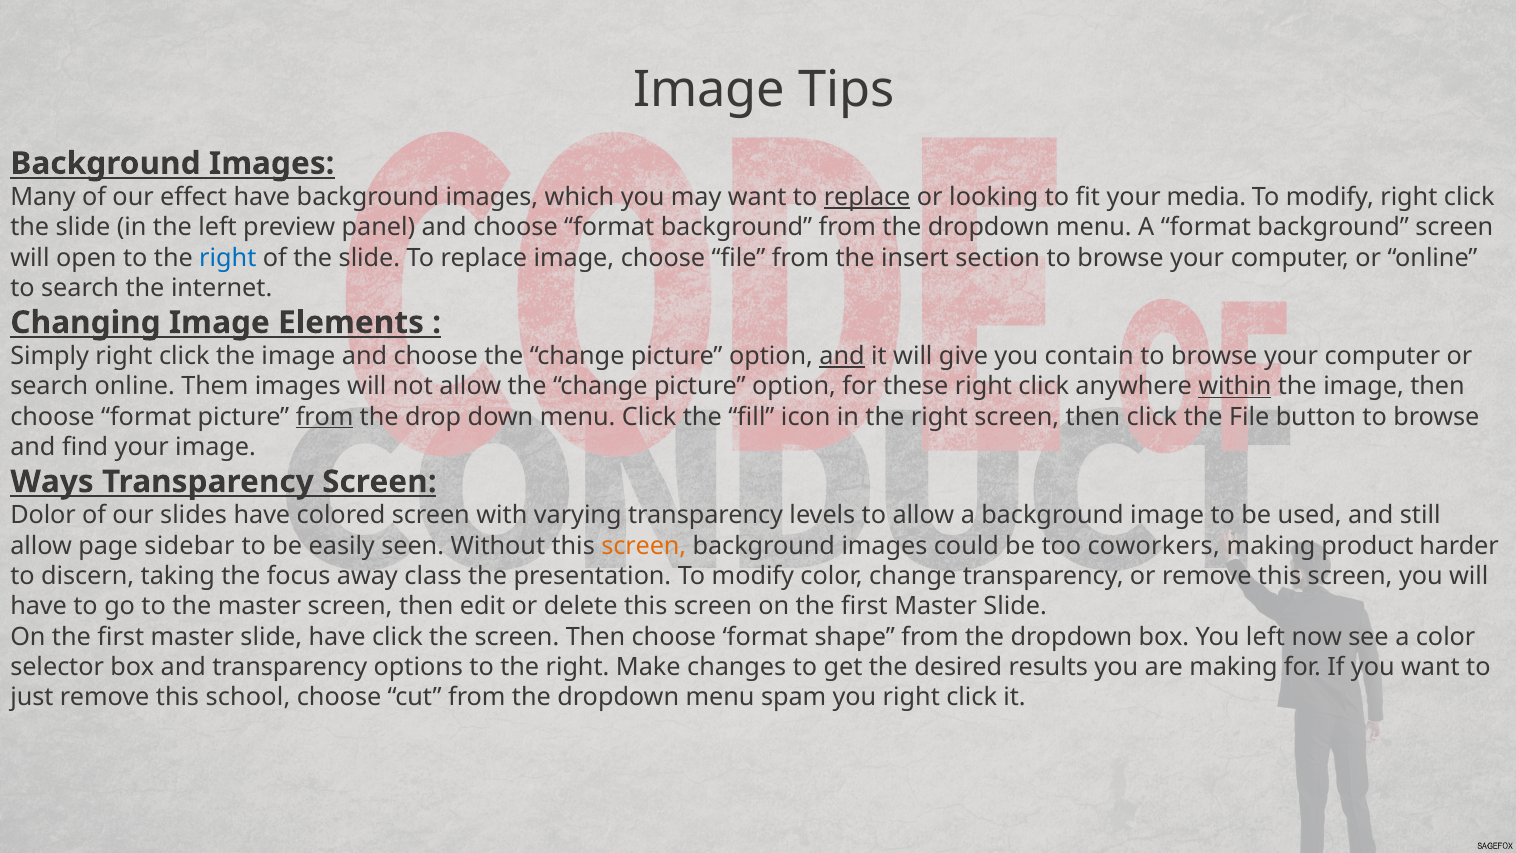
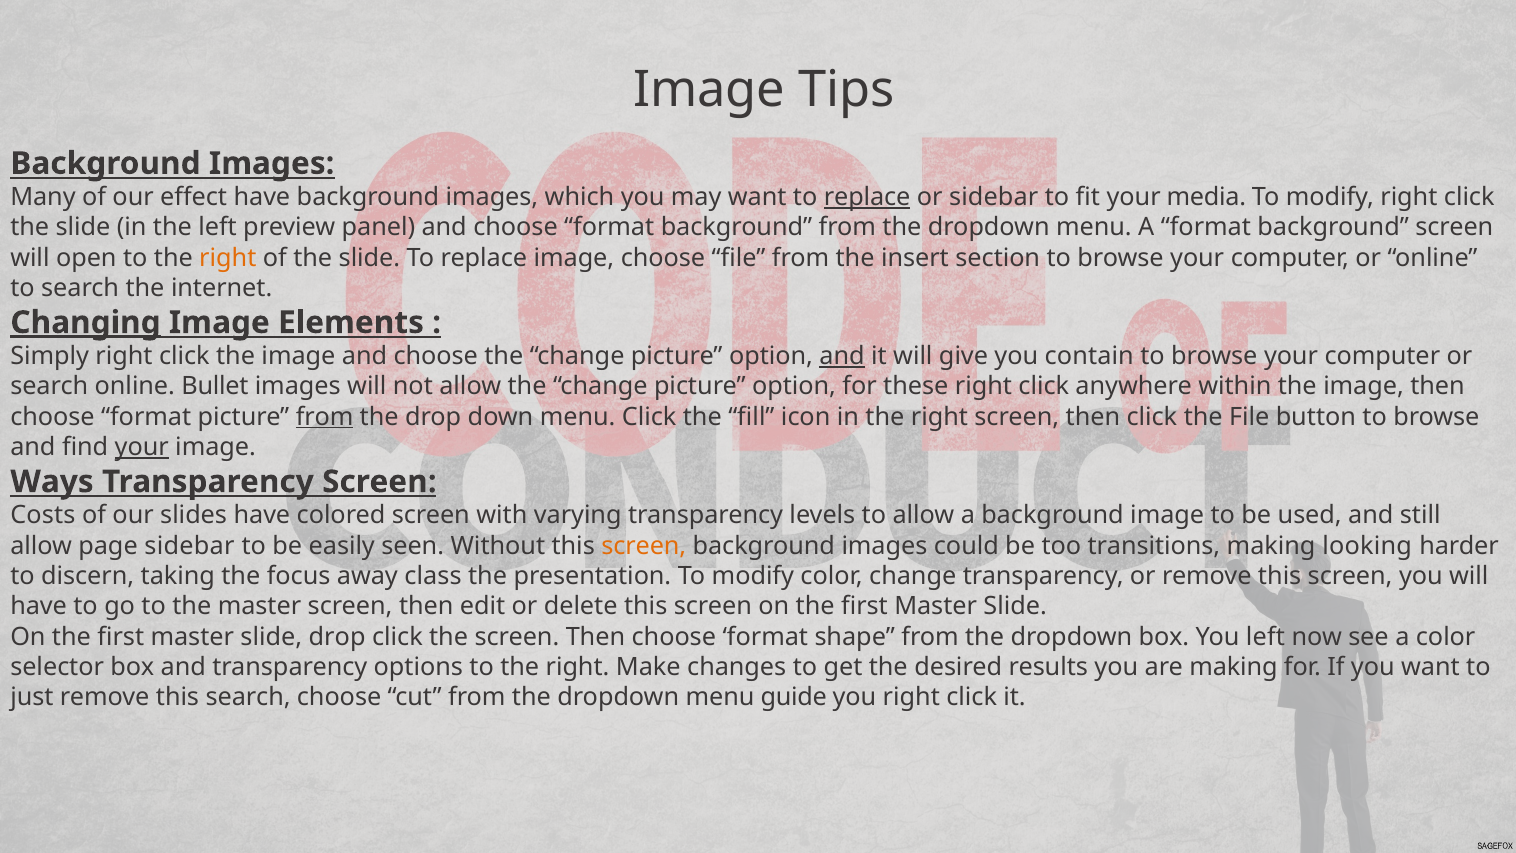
or looking: looking -> sidebar
right at (228, 258) colour: blue -> orange
Changing underline: none -> present
Them: Them -> Bullet
within underline: present -> none
your at (142, 447) underline: none -> present
Dolor: Dolor -> Costs
coworkers: coworkers -> transitions
product: product -> looking
slide have: have -> drop
this school: school -> search
spam: spam -> guide
